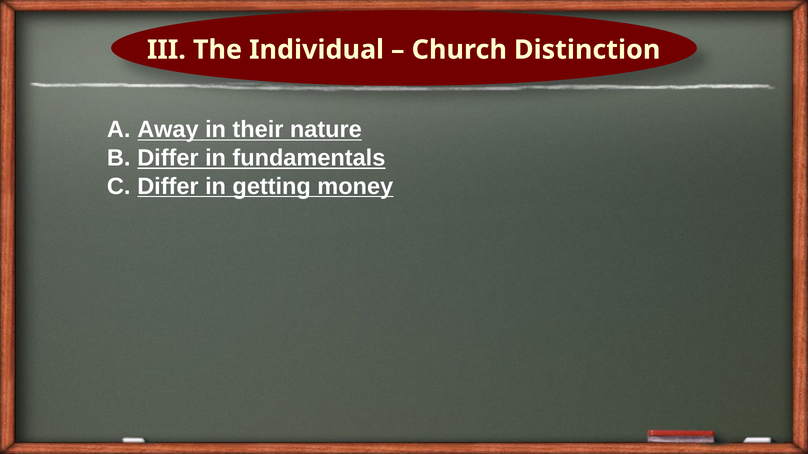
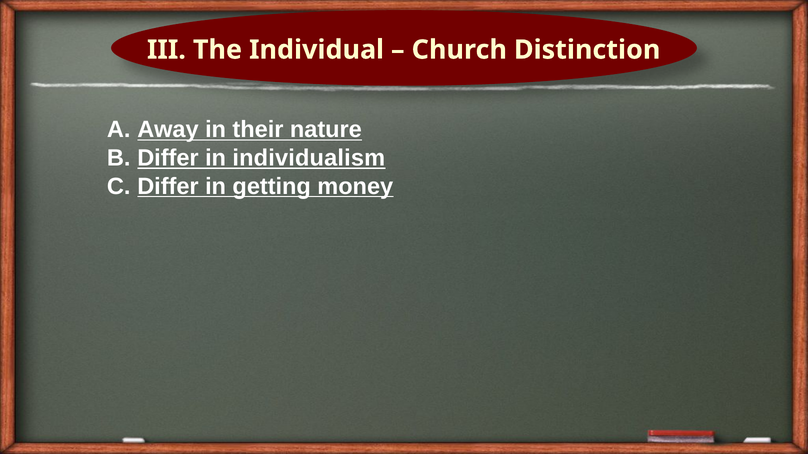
fundamentals: fundamentals -> individualism
